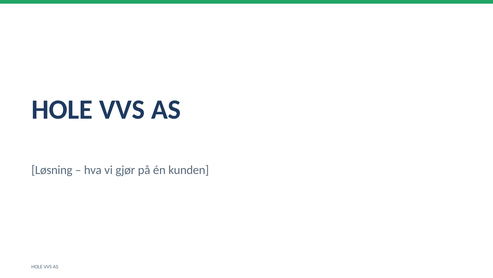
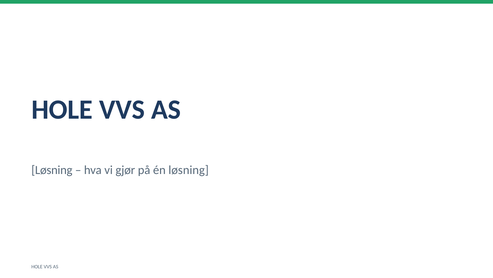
én kunden: kunden -> løsning
